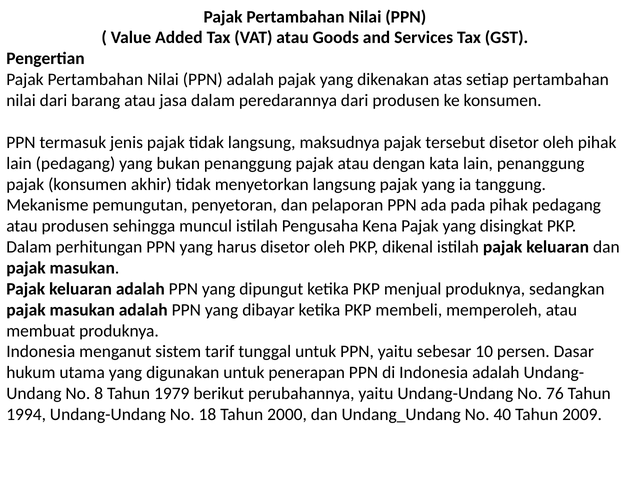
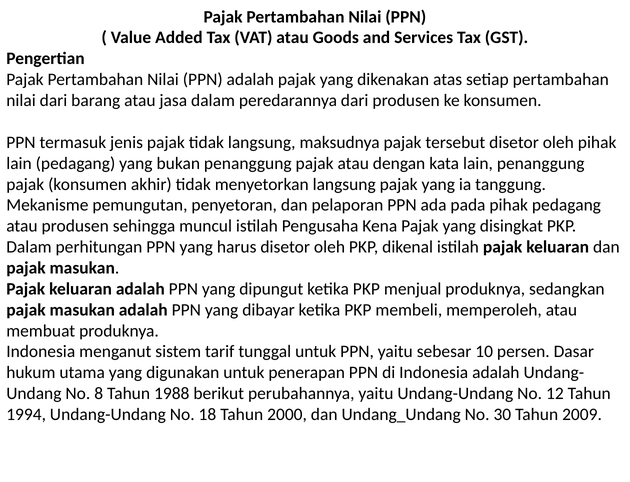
1979: 1979 -> 1988
76: 76 -> 12
40: 40 -> 30
